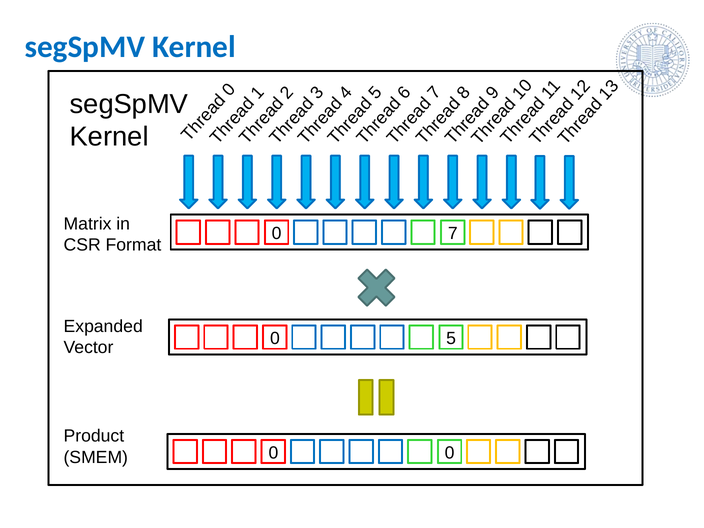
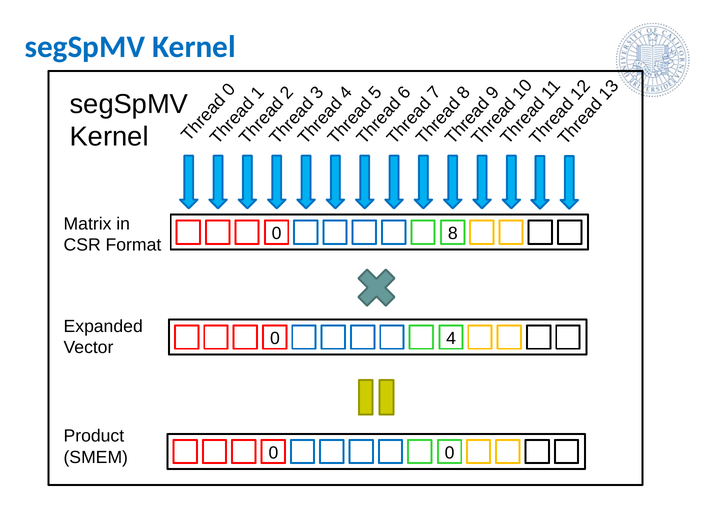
0 7: 7 -> 8
0 5: 5 -> 4
